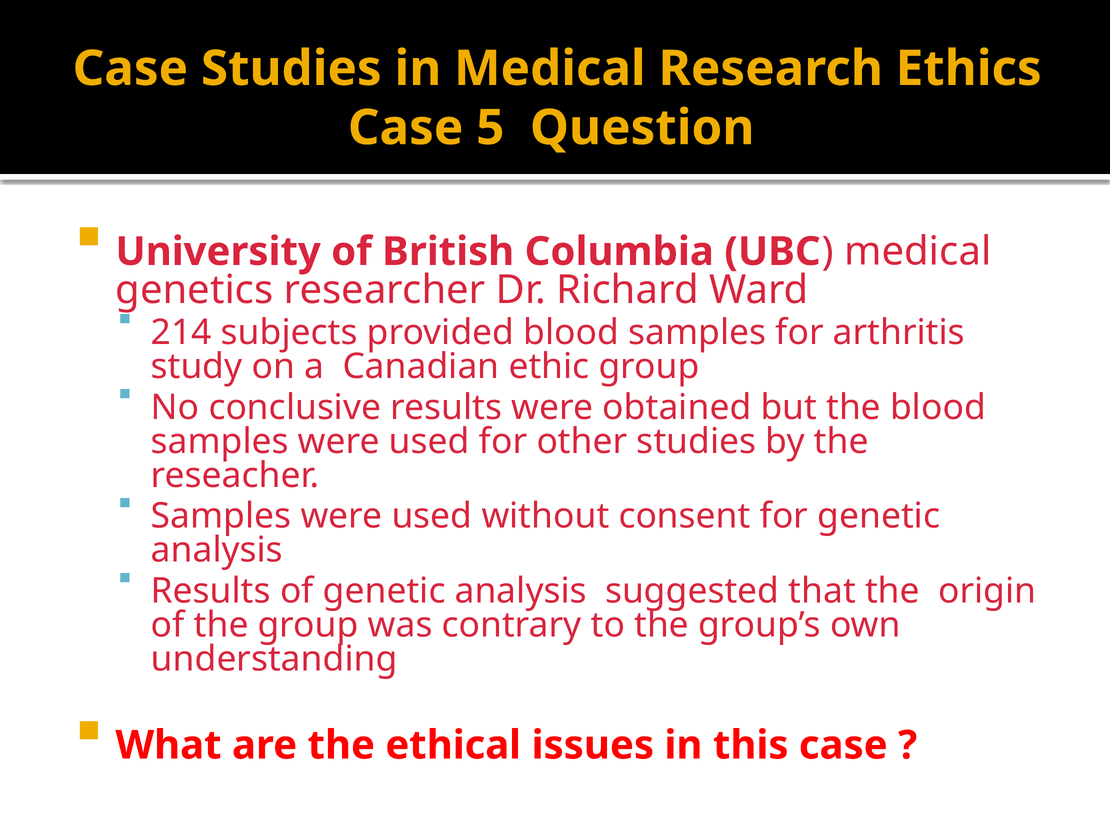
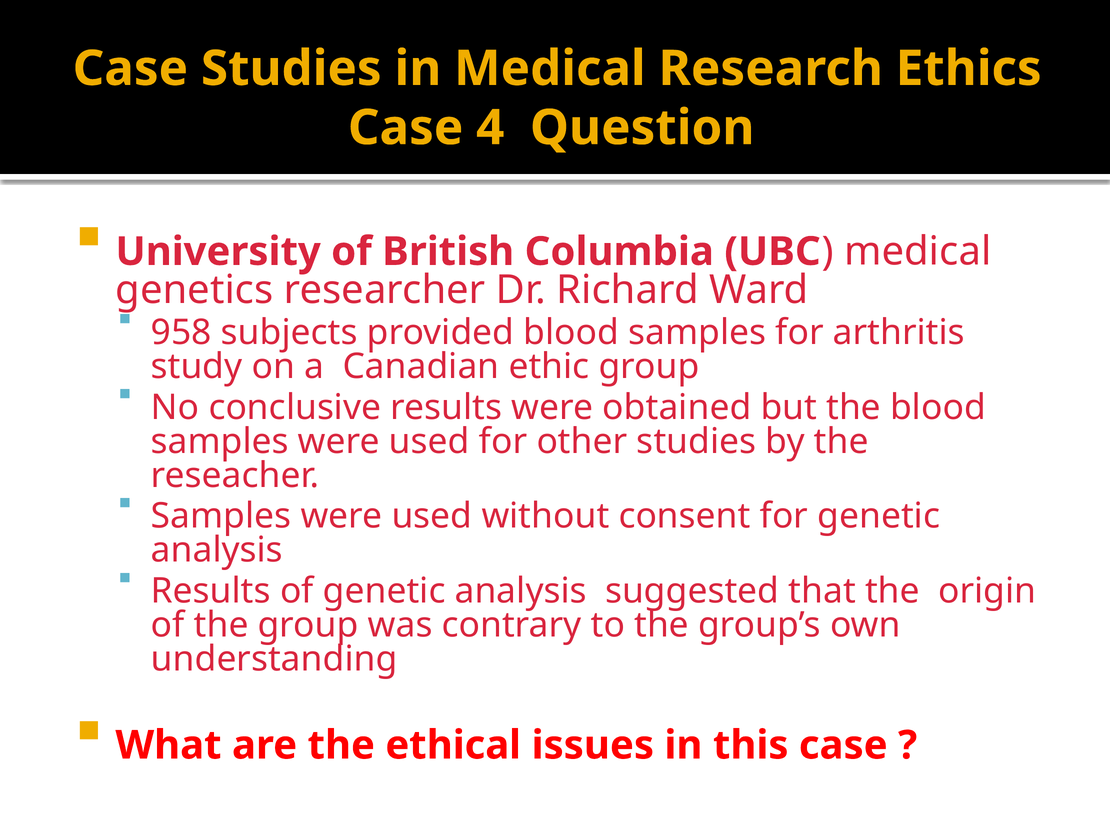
5: 5 -> 4
214: 214 -> 958
